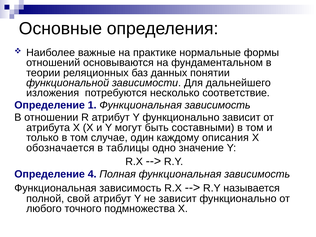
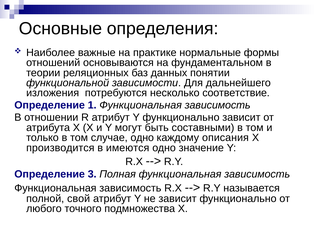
случае один: один -> одно
обозначается: обозначается -> производится
таблицы: таблицы -> имеются
4: 4 -> 3
